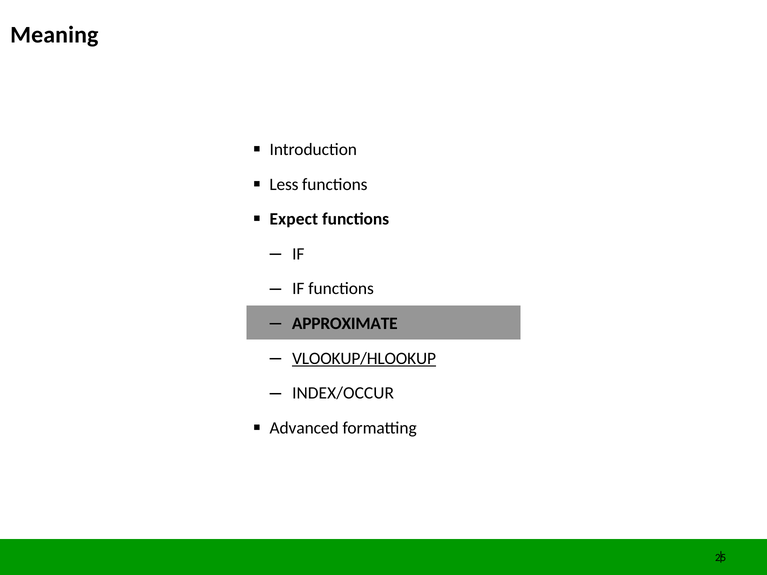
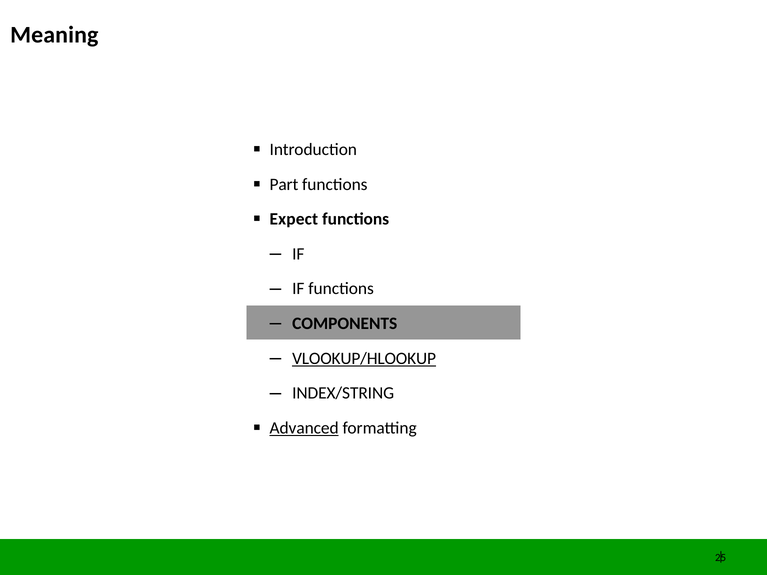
Less: Less -> Part
APPROXIMATE: APPROXIMATE -> COMPONENTS
INDEX/OCCUR: INDEX/OCCUR -> INDEX/STRING
Advanced underline: none -> present
